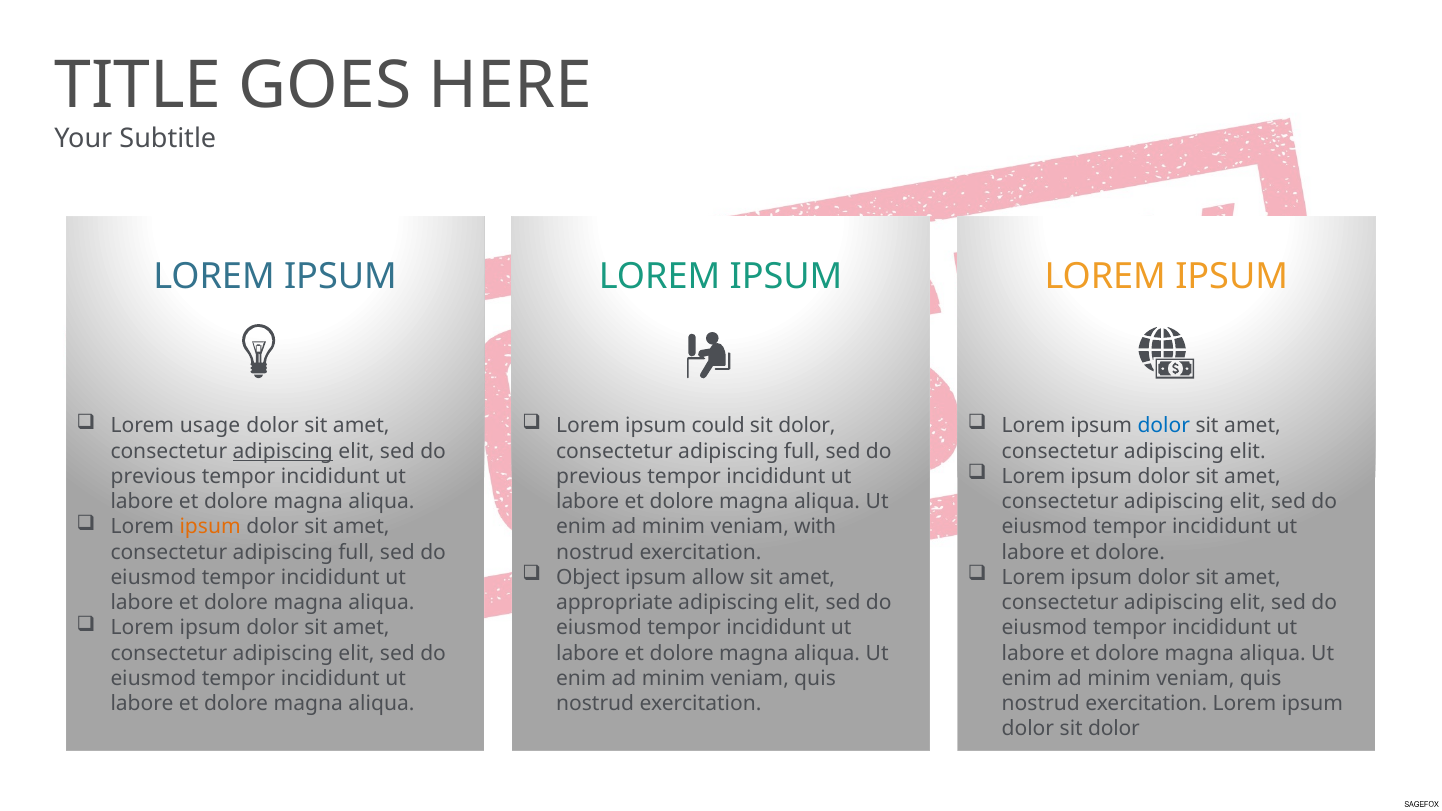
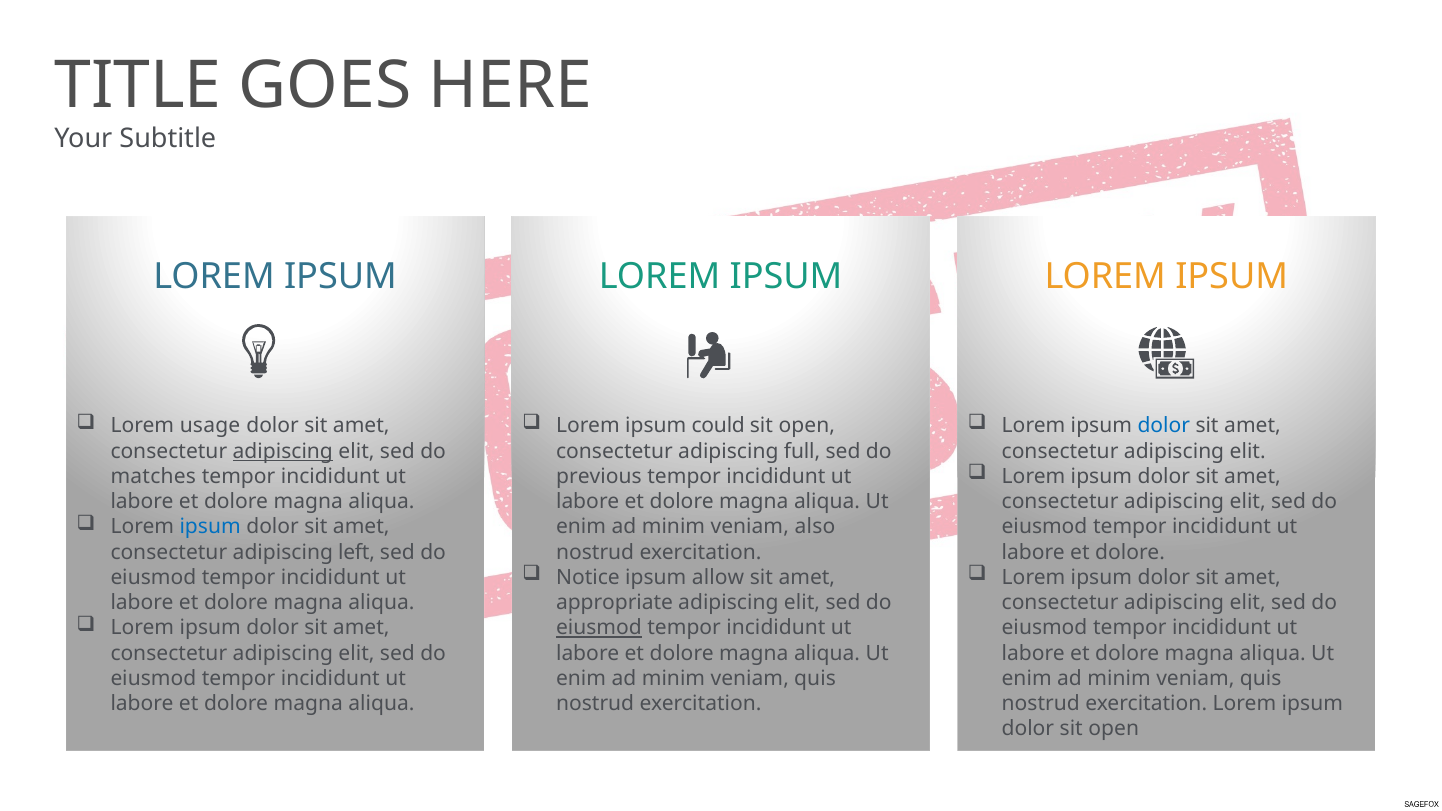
dolor at (807, 426): dolor -> open
previous at (153, 476): previous -> matches
ipsum at (210, 527) colour: orange -> blue
with: with -> also
full at (356, 552): full -> left
Object: Object -> Notice
eiusmod at (599, 628) underline: none -> present
dolor sit dolor: dolor -> open
